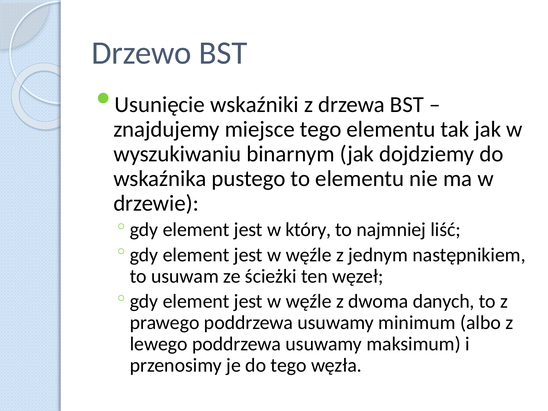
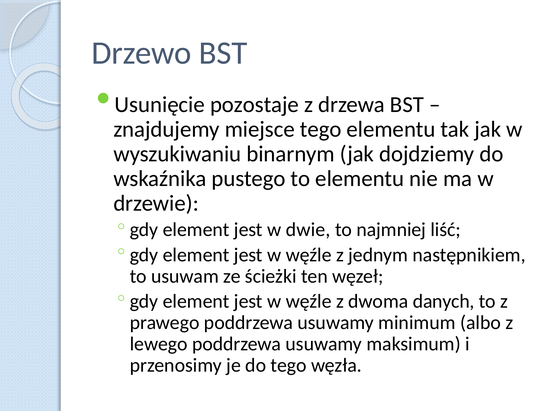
wskaźniki: wskaźniki -> pozostaje
który: który -> dwie
